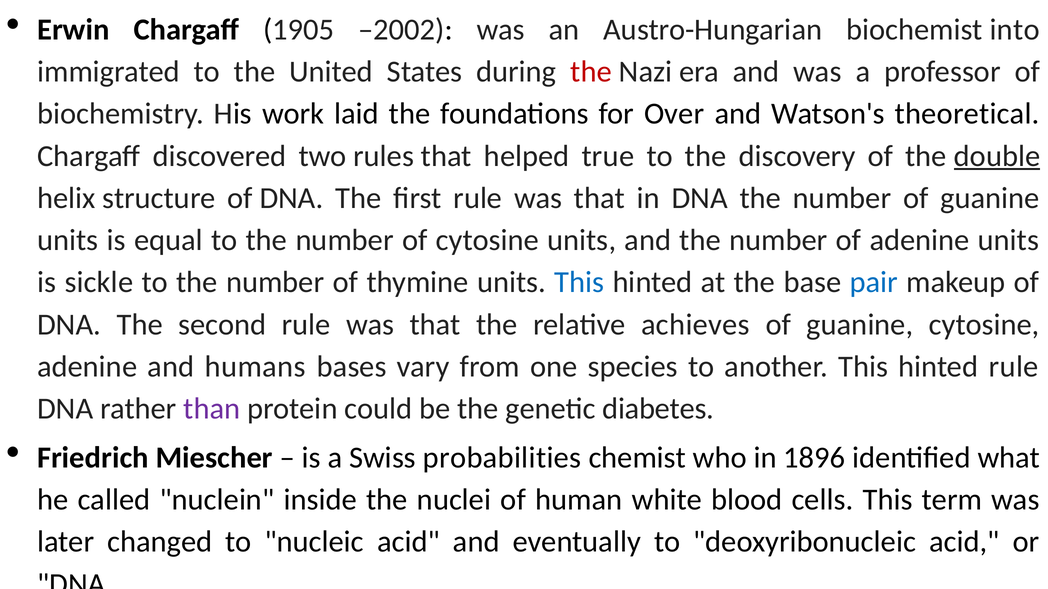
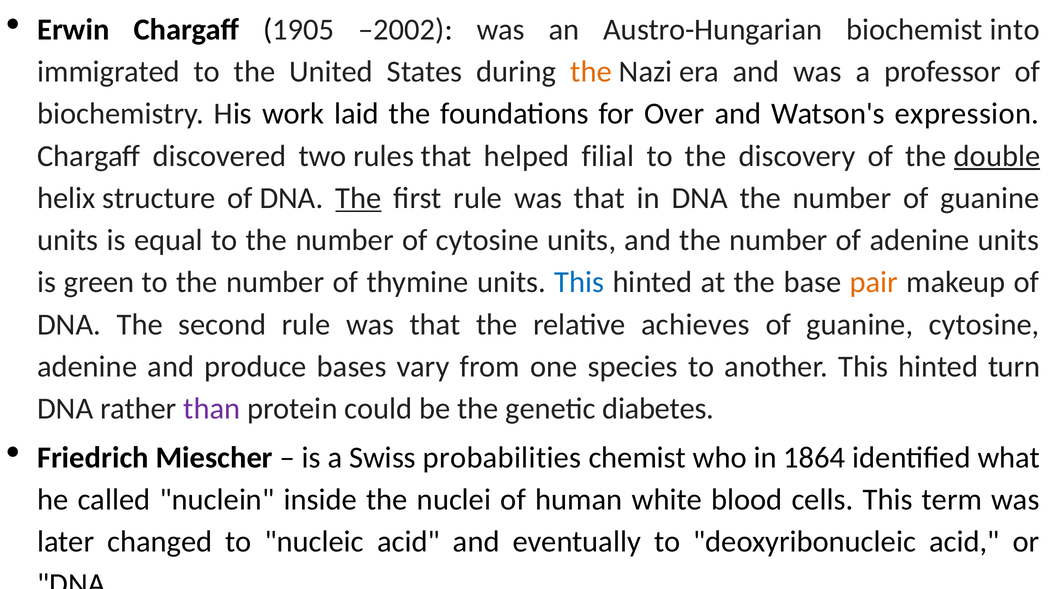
the at (591, 72) colour: red -> orange
theoretical: theoretical -> expression
true: true -> filial
The at (358, 198) underline: none -> present
sickle: sickle -> green
pair colour: blue -> orange
humans: humans -> produce
hinted rule: rule -> turn
1896: 1896 -> 1864
